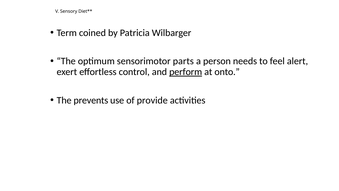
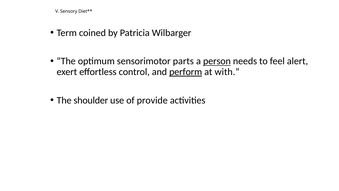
person underline: none -> present
onto: onto -> with
prevents: prevents -> shoulder
